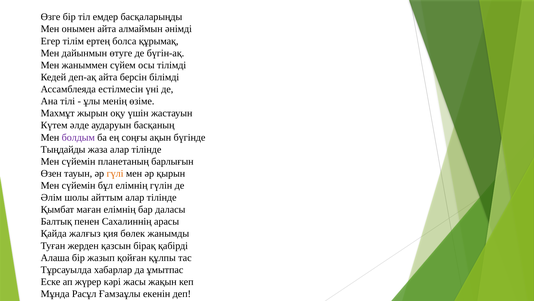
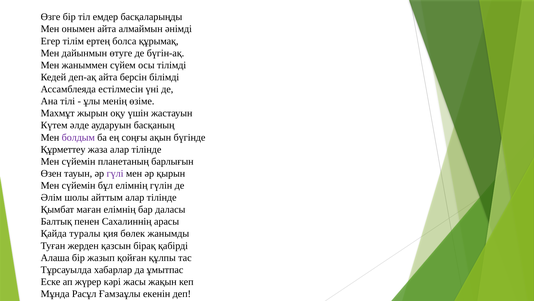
Тыңдайды: Тыңдайды -> Құрметтеу
гүлі colour: orange -> purple
жалғыз: жалғыз -> туралы
